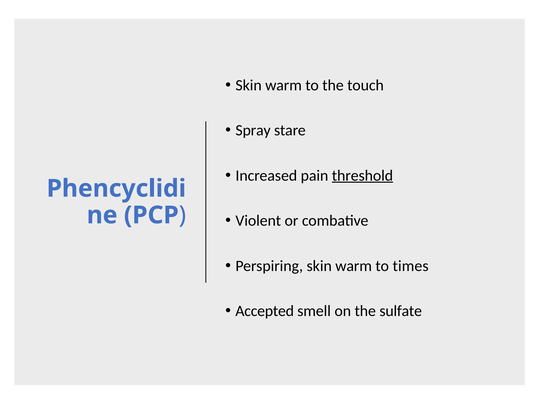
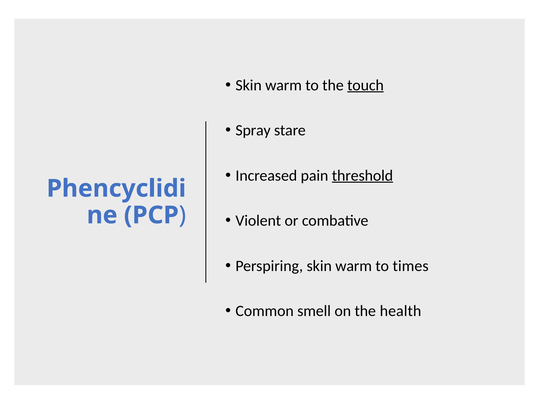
touch underline: none -> present
Accepted: Accepted -> Common
sulfate: sulfate -> health
